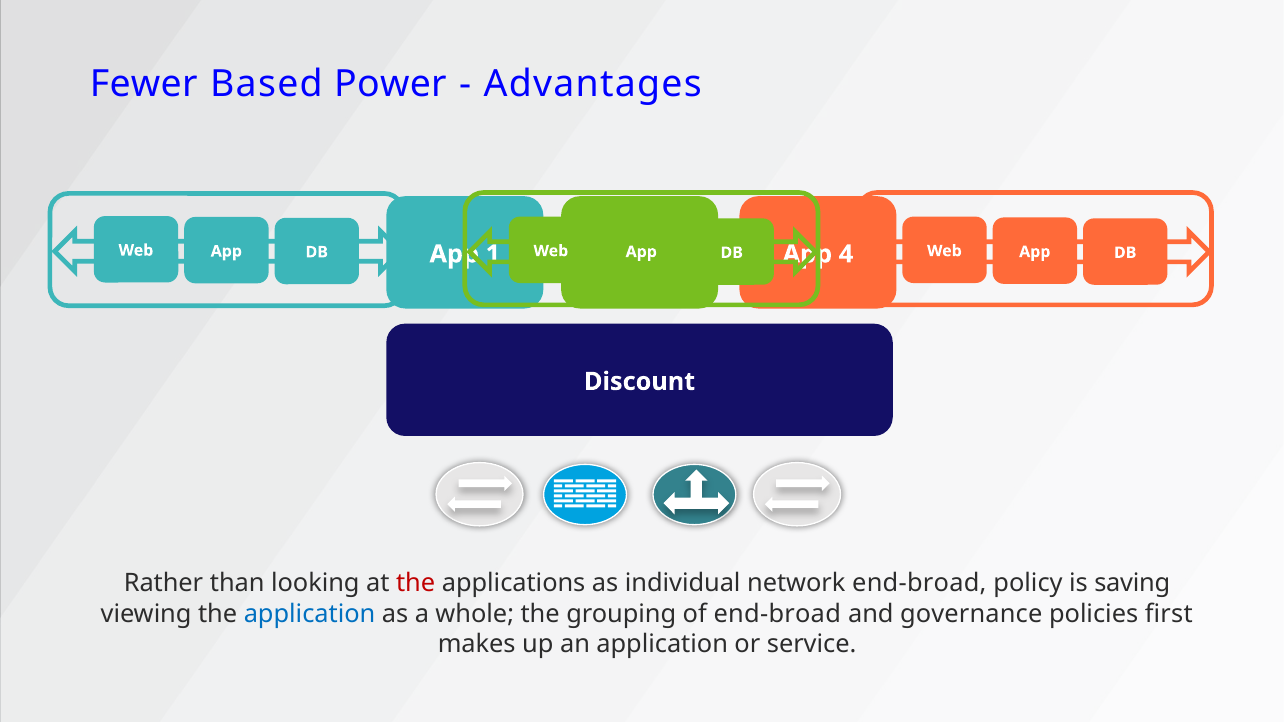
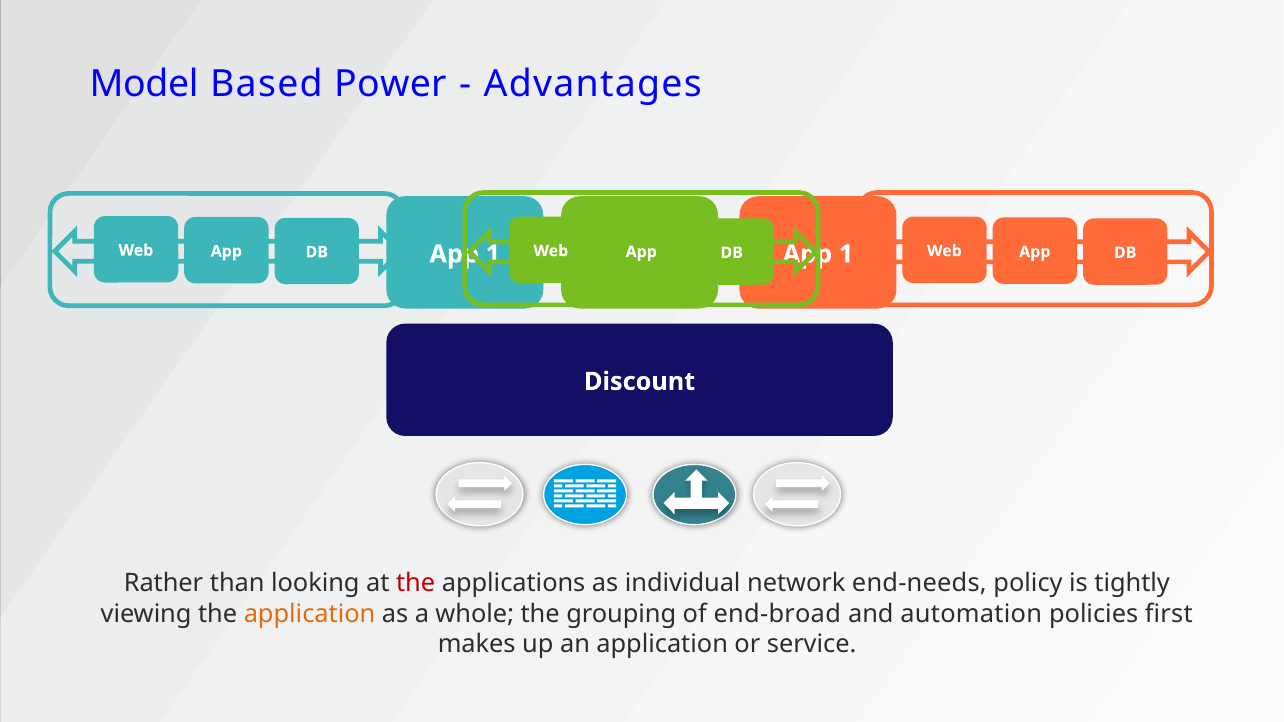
Fewer: Fewer -> Model
4 at (846, 254): 4 -> 1
network end-broad: end-broad -> end-needs
saving: saving -> tightly
application at (310, 614) colour: blue -> orange
governance: governance -> automation
